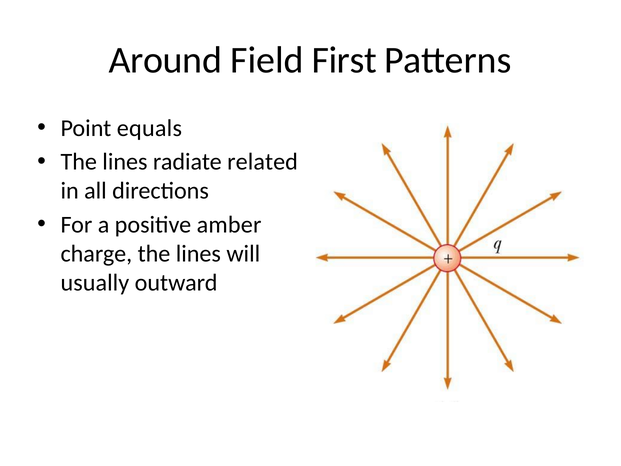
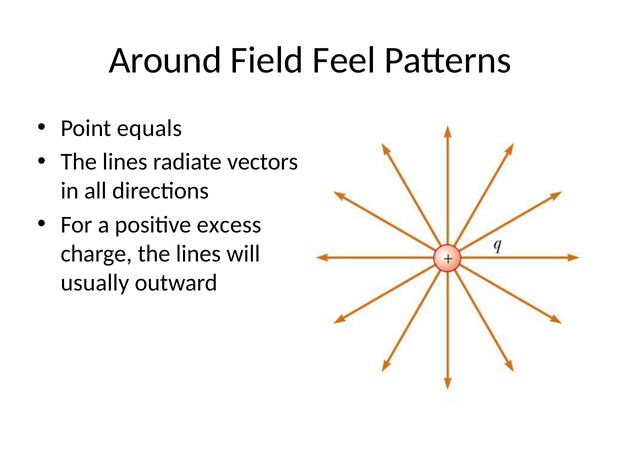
First: First -> Feel
related: related -> vectors
amber: amber -> excess
